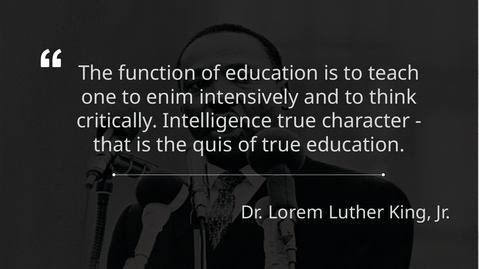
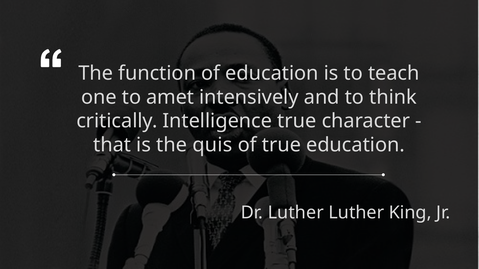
enim: enim -> amet
Dr Lorem: Lorem -> Luther
